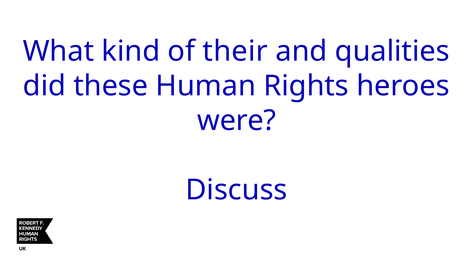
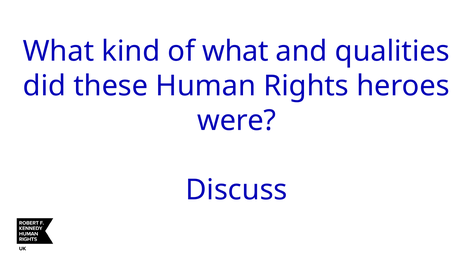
of their: their -> what
